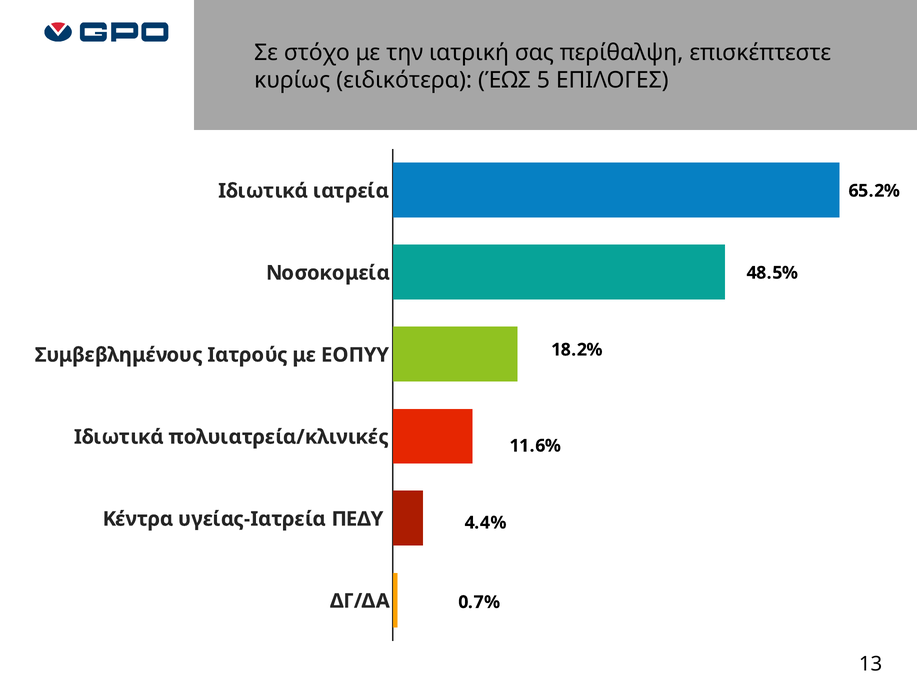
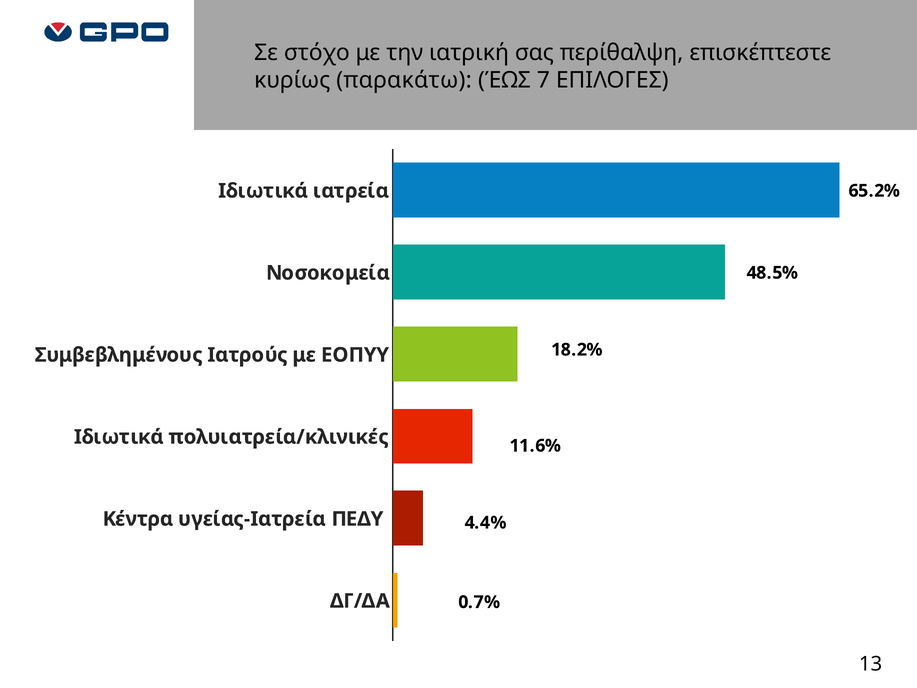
ειδικότερα: ειδικότερα -> παρακάτω
5: 5 -> 7
